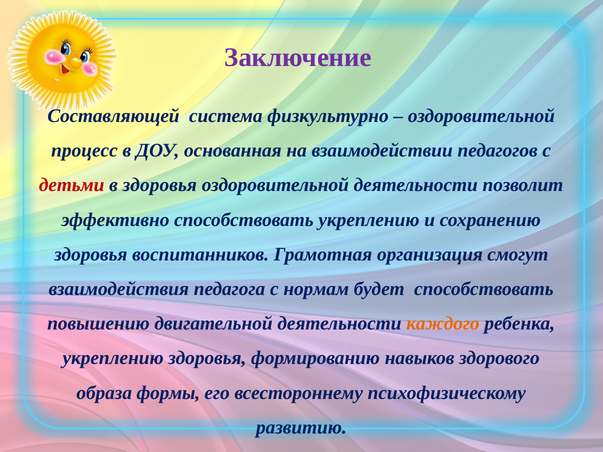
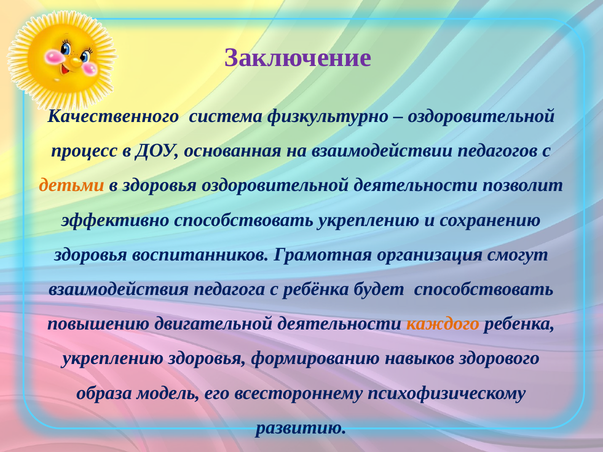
Составляющей: Составляющей -> Качественного
детьми colour: red -> orange
нормам: нормам -> ребёнка
формы: формы -> модель
